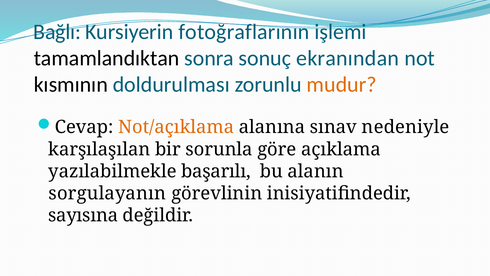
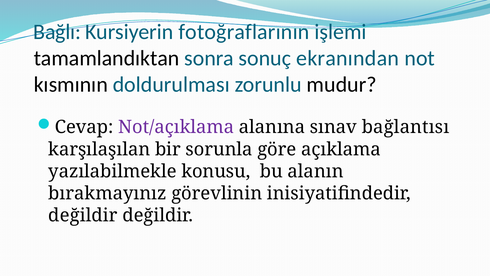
mudur colour: orange -> black
Not/açıklama colour: orange -> purple
nedeniyle: nedeniyle -> bağlantısı
başarılı: başarılı -> konusu
sorgulayanın: sorgulayanın -> bırakmayınız
sayısına at (83, 215): sayısına -> değildir
